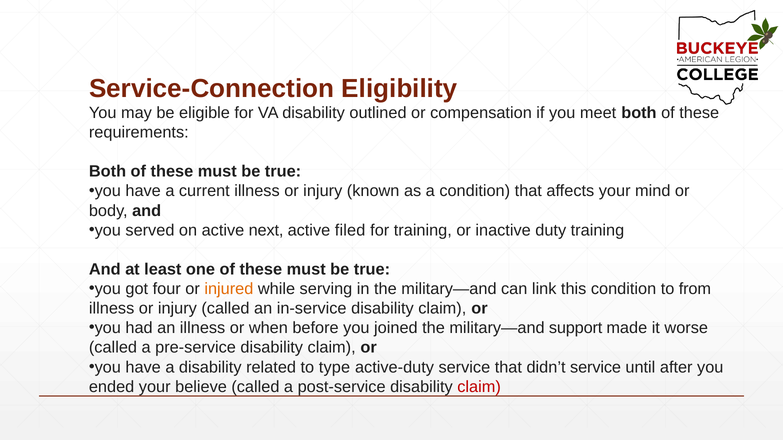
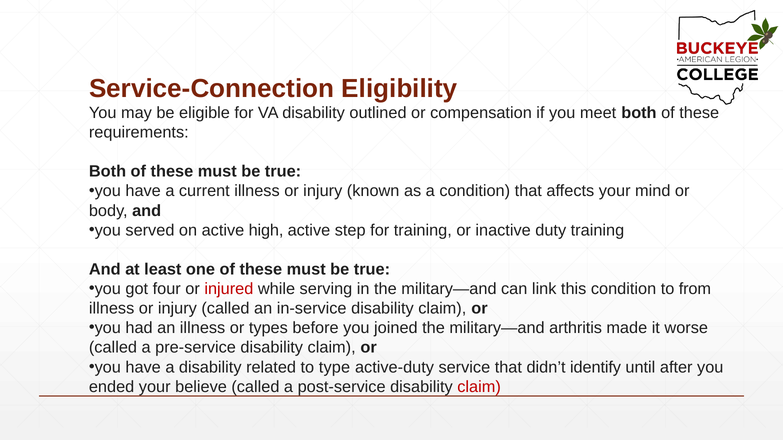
next: next -> high
filed: filed -> step
injured colour: orange -> red
when: when -> types
support: support -> arthritis
didn’t service: service -> identify
